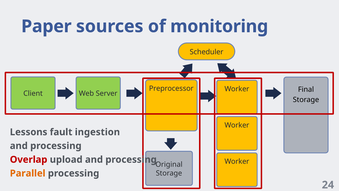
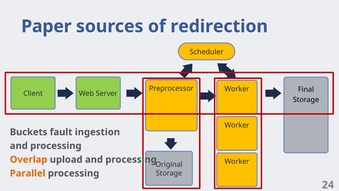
monitoring: monitoring -> redirection
Lessons: Lessons -> Buckets
Overlap colour: red -> orange
